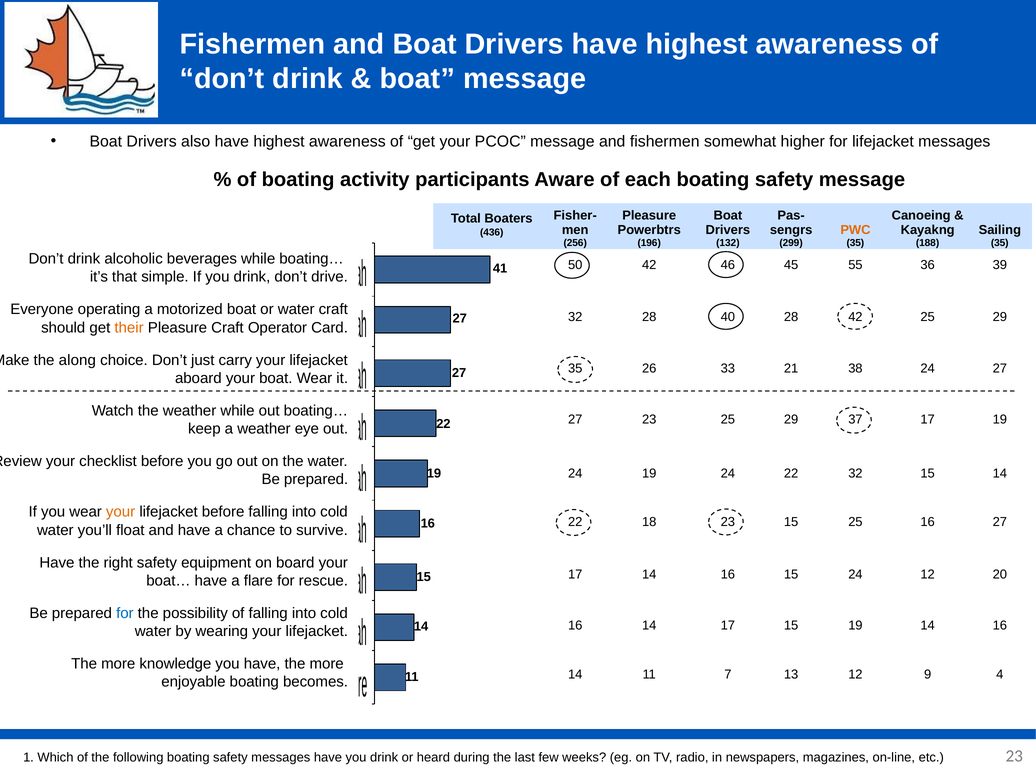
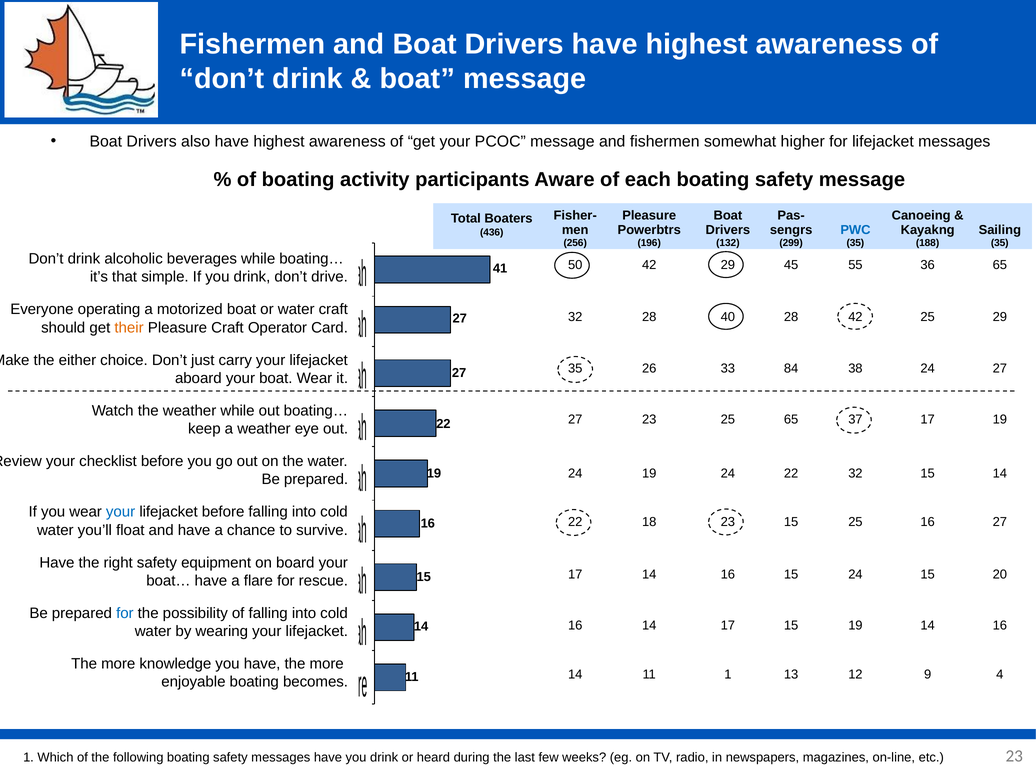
PWC colour: orange -> blue
42 46: 46 -> 29
36 39: 39 -> 65
along: along -> either
21: 21 -> 84
23 25 29: 29 -> 65
your at (121, 512) colour: orange -> blue
24 12: 12 -> 15
11 7: 7 -> 1
